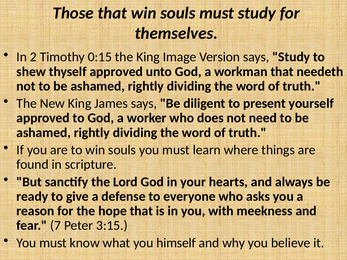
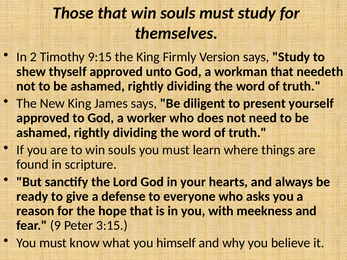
0:15: 0:15 -> 9:15
Image: Image -> Firmly
7: 7 -> 9
